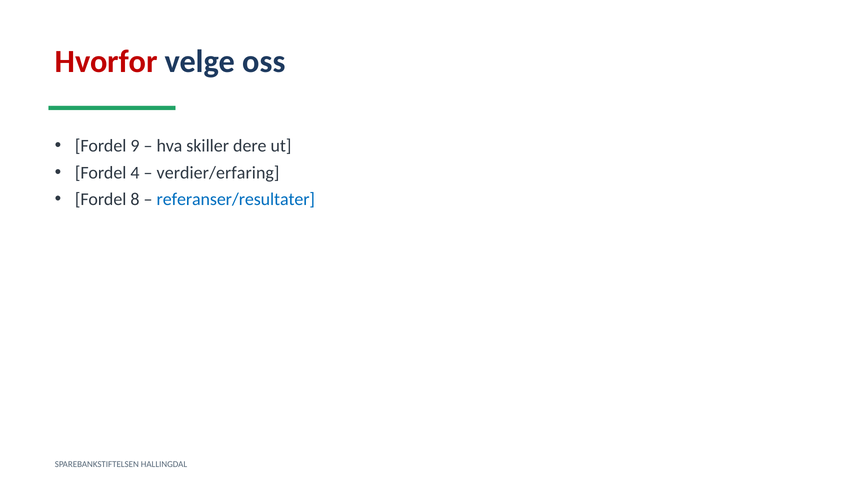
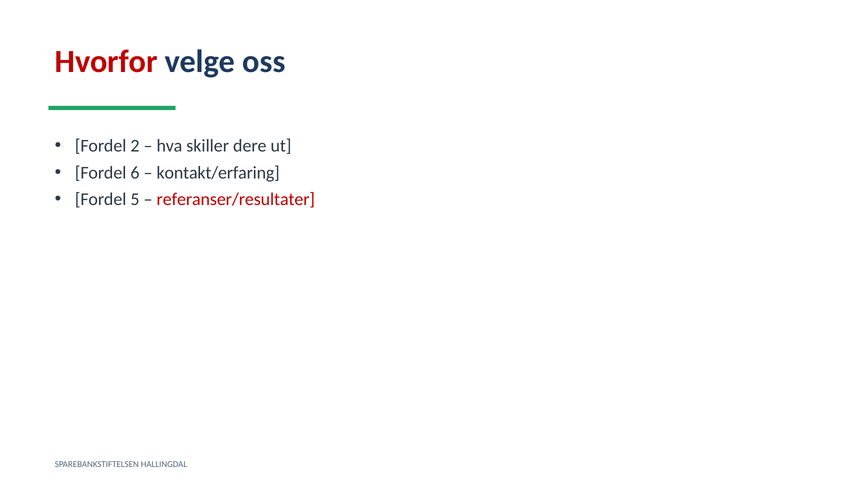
9: 9 -> 2
4: 4 -> 6
verdier/erfaring: verdier/erfaring -> kontakt/erfaring
8: 8 -> 5
referanser/resultater colour: blue -> red
